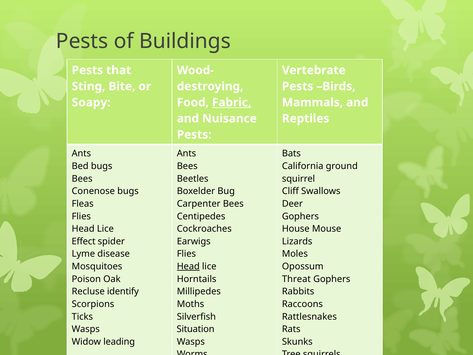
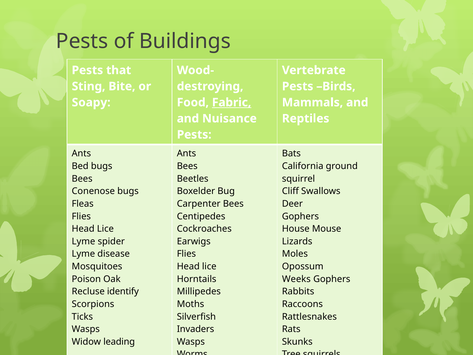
Effect at (84, 241): Effect -> Lyme
Head at (188, 266) underline: present -> none
Threat: Threat -> Weeks
Situation: Situation -> Invaders
